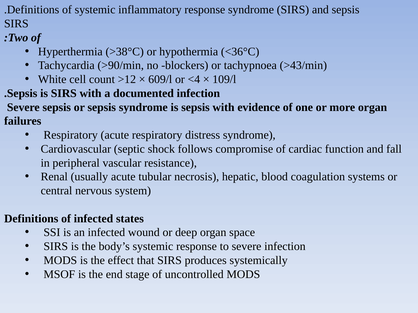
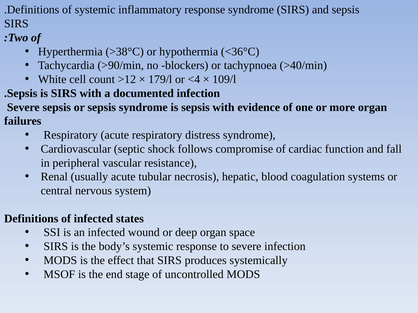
>43/min: >43/min -> >40/min
609/l: 609/l -> 179/l
